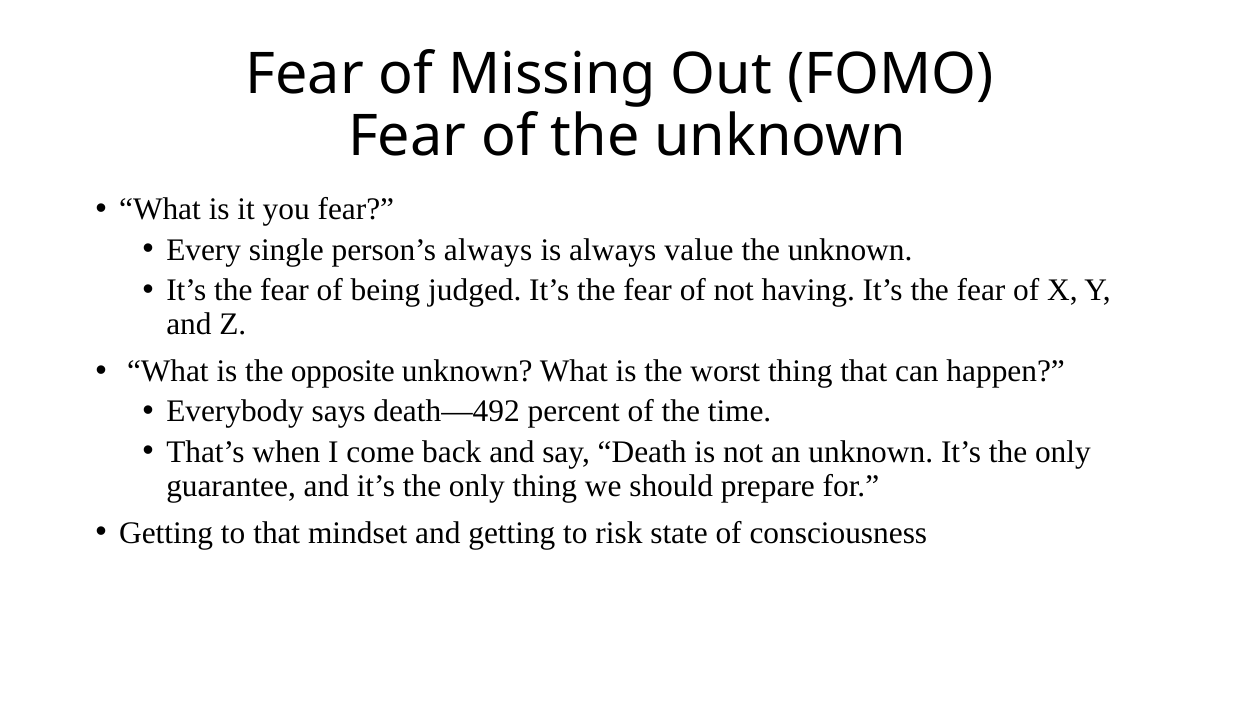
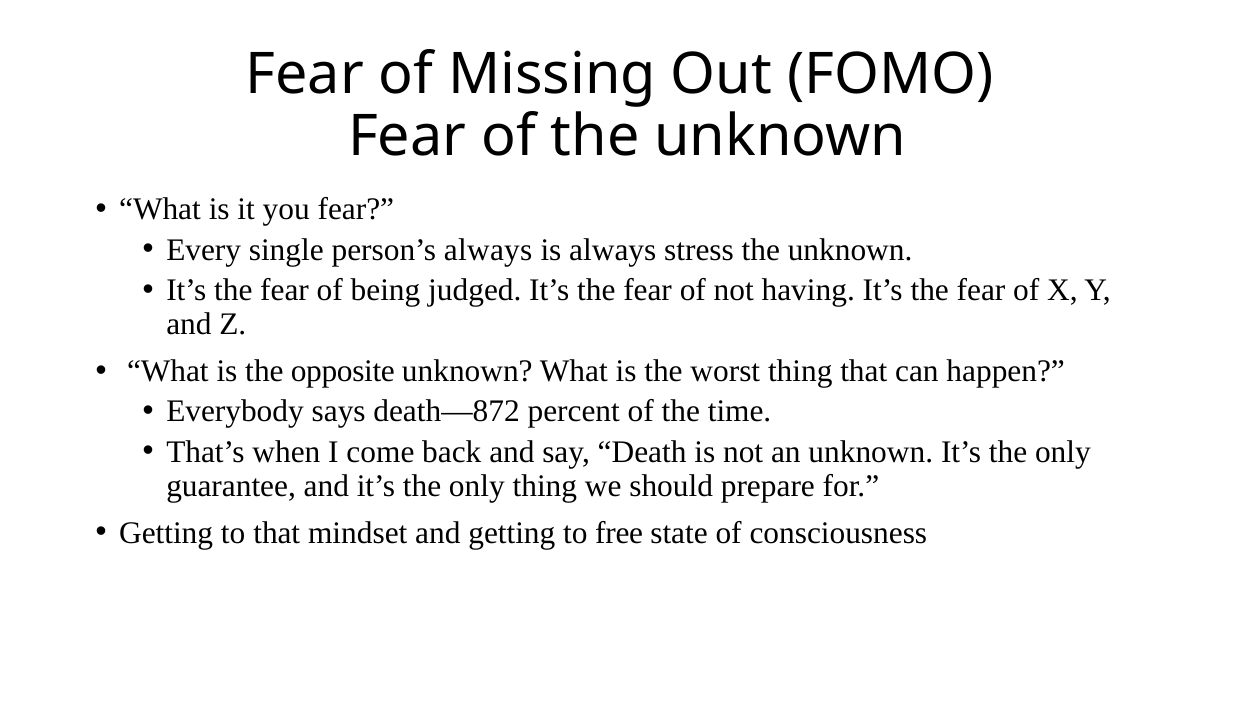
value: value -> stress
death—492: death—492 -> death—872
risk: risk -> free
